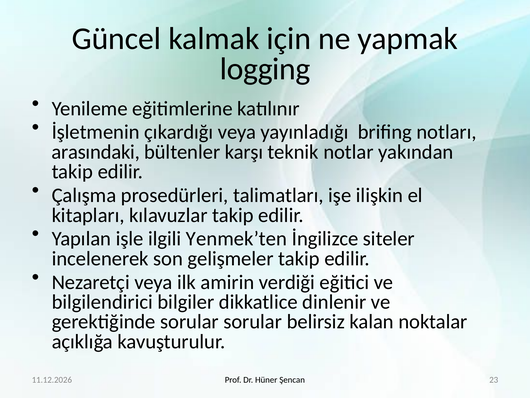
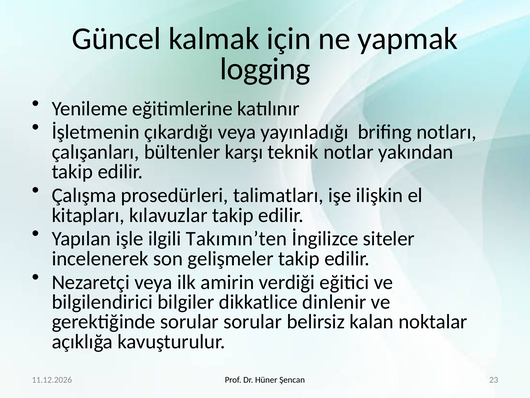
arasındaki: arasındaki -> çalışanları
Yenmek’ten: Yenmek’ten -> Takımın’ten
